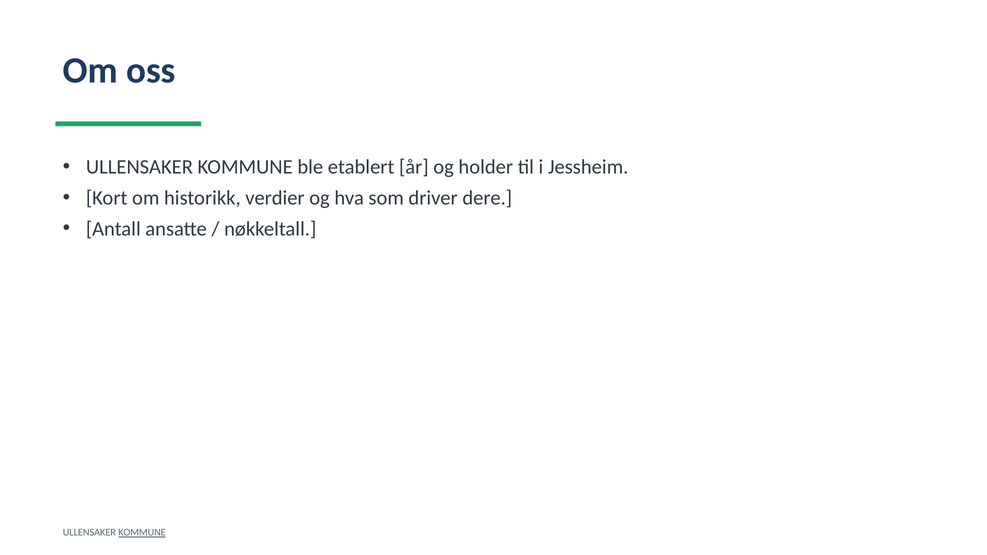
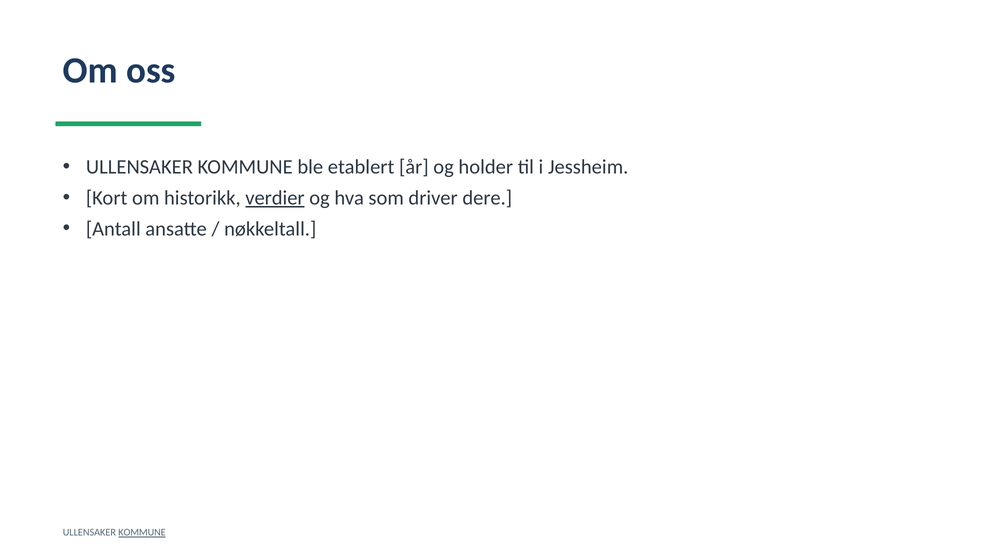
verdier underline: none -> present
